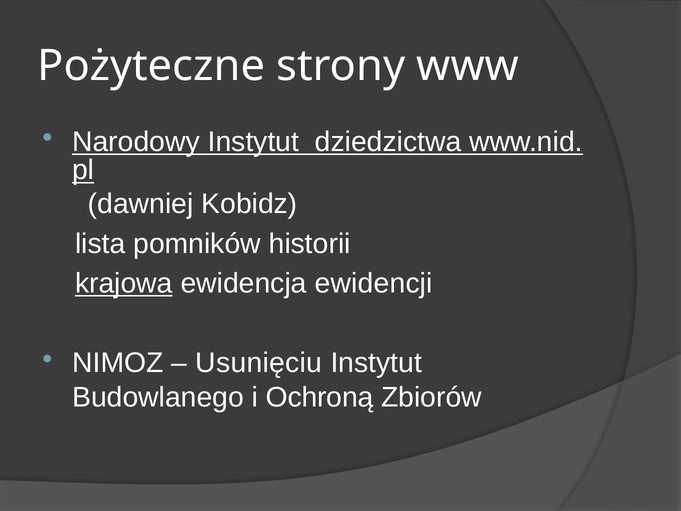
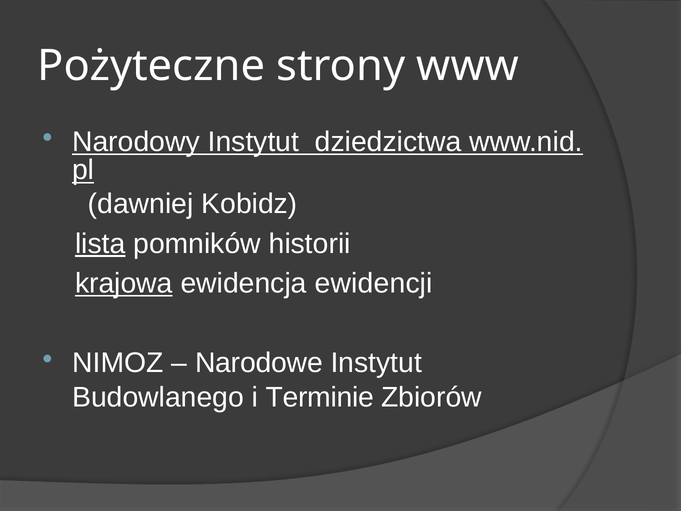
lista underline: none -> present
Usunięciu: Usunięciu -> Narodowe
Ochroną: Ochroną -> Terminie
